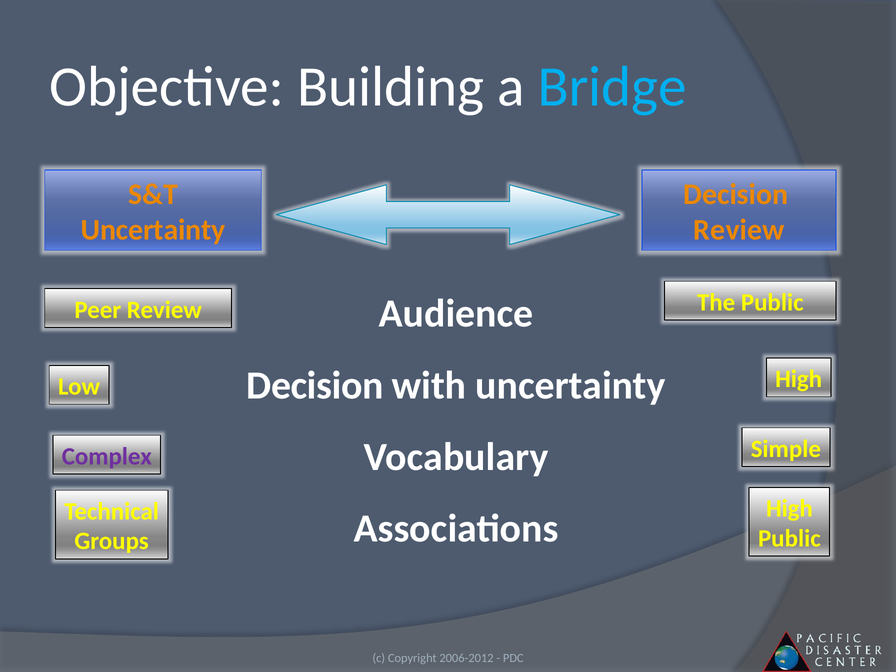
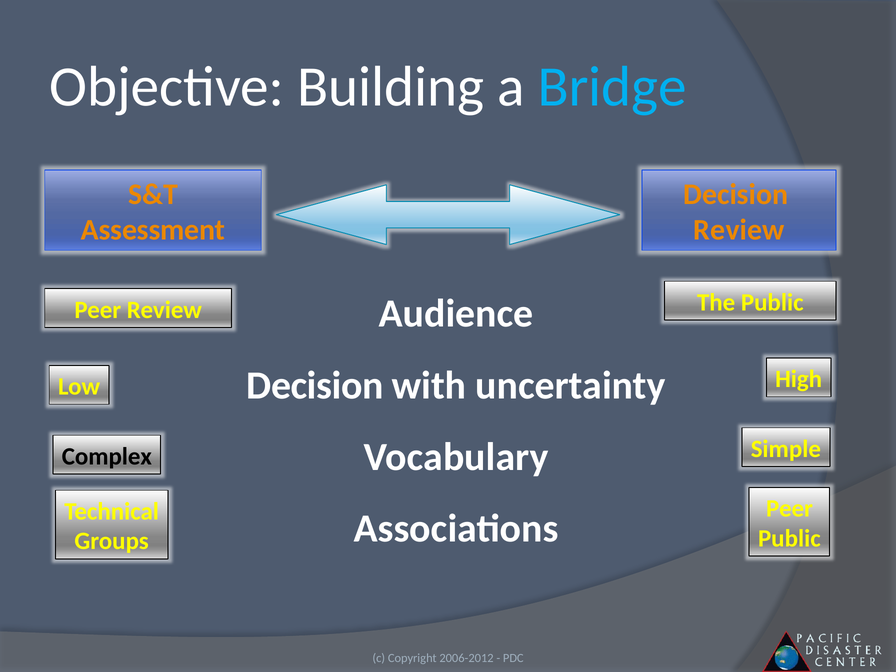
Uncertainty at (153, 230): Uncertainty -> Assessment
Complex colour: purple -> black
High at (789, 509): High -> Peer
